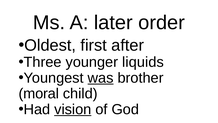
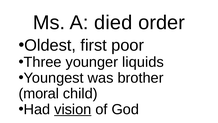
later: later -> died
after: after -> poor
was underline: present -> none
